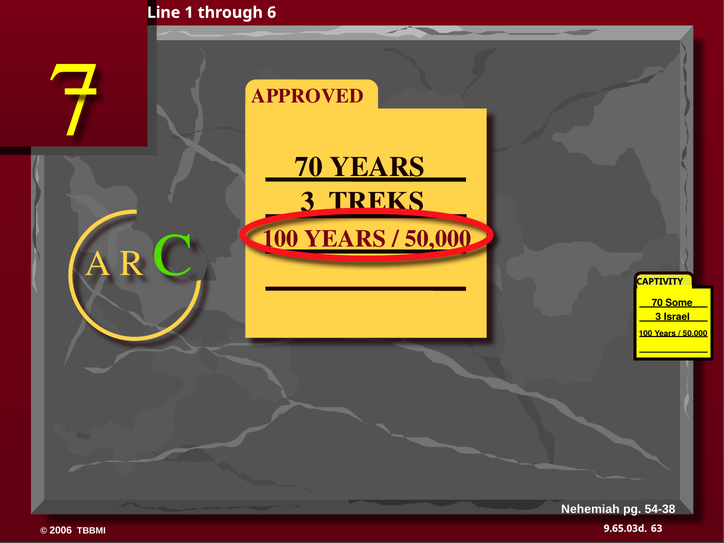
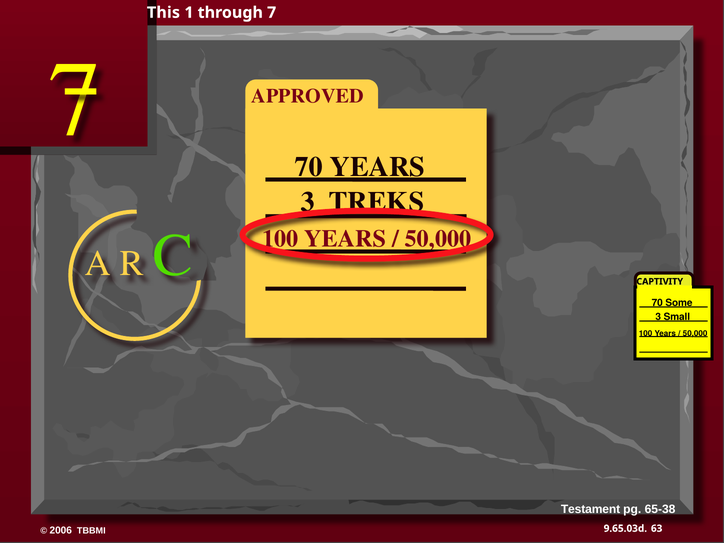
Line: Line -> This
through 6: 6 -> 7
Israel: Israel -> Small
Nehemiah: Nehemiah -> Testament
54-38: 54-38 -> 65-38
